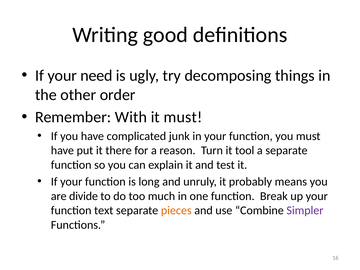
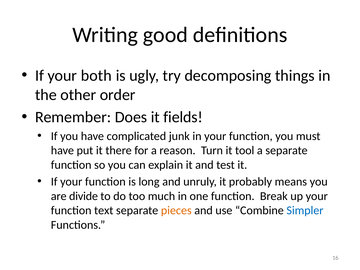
need: need -> both
With: With -> Does
it must: must -> fields
Simpler colour: purple -> blue
